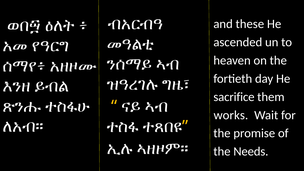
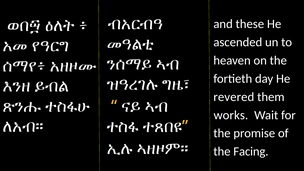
sacrifice: sacrifice -> revered
Needs: Needs -> Facing
